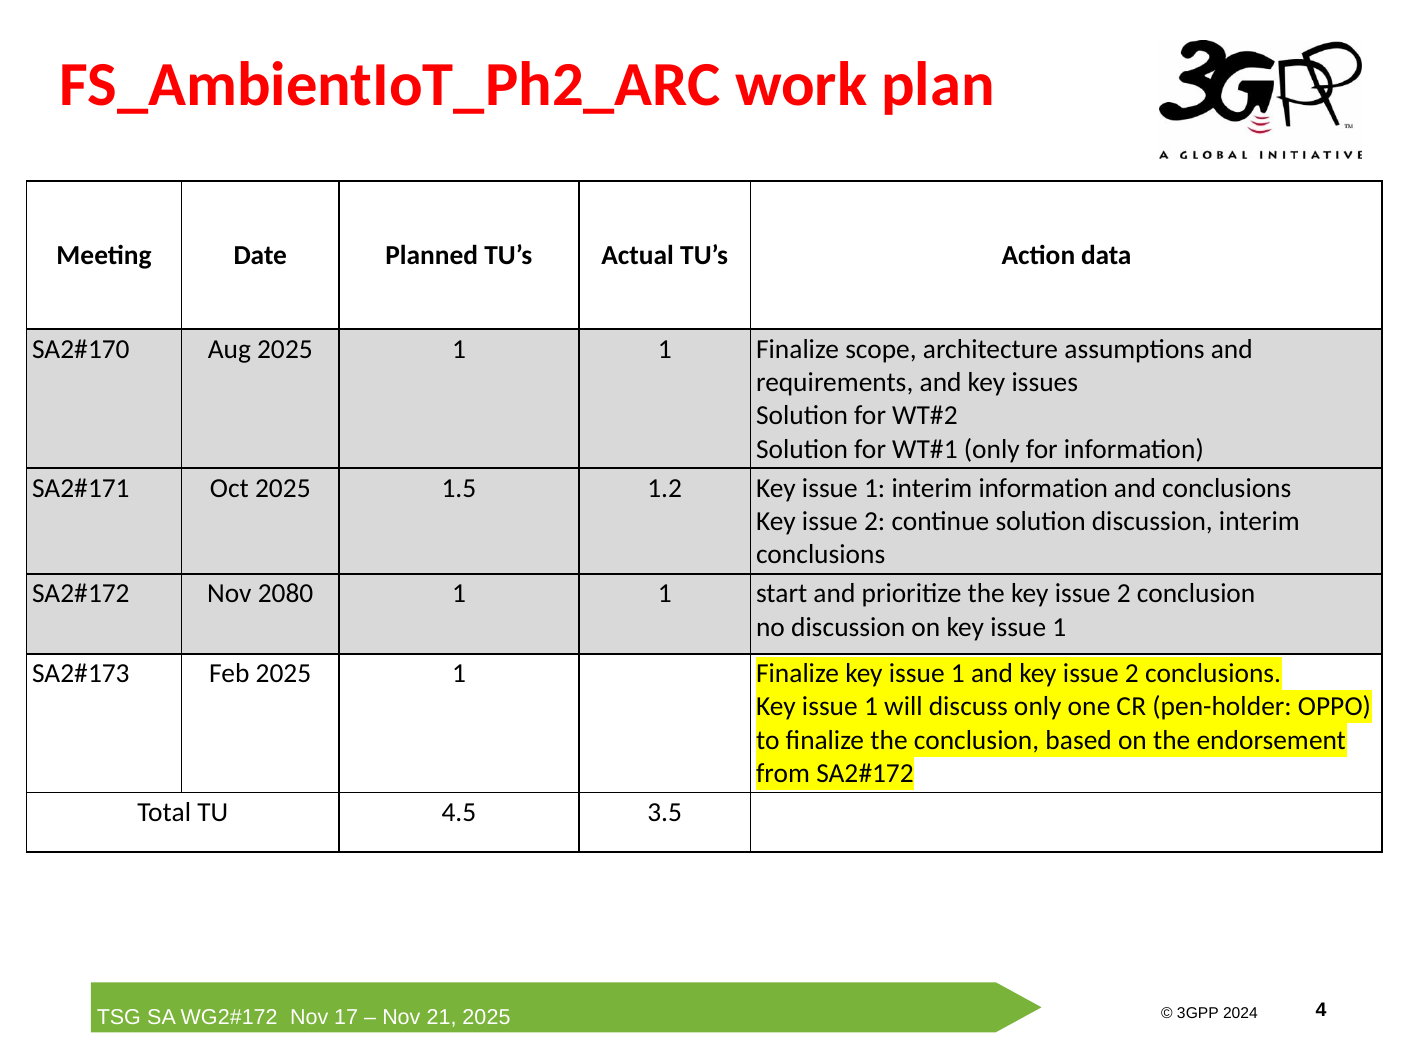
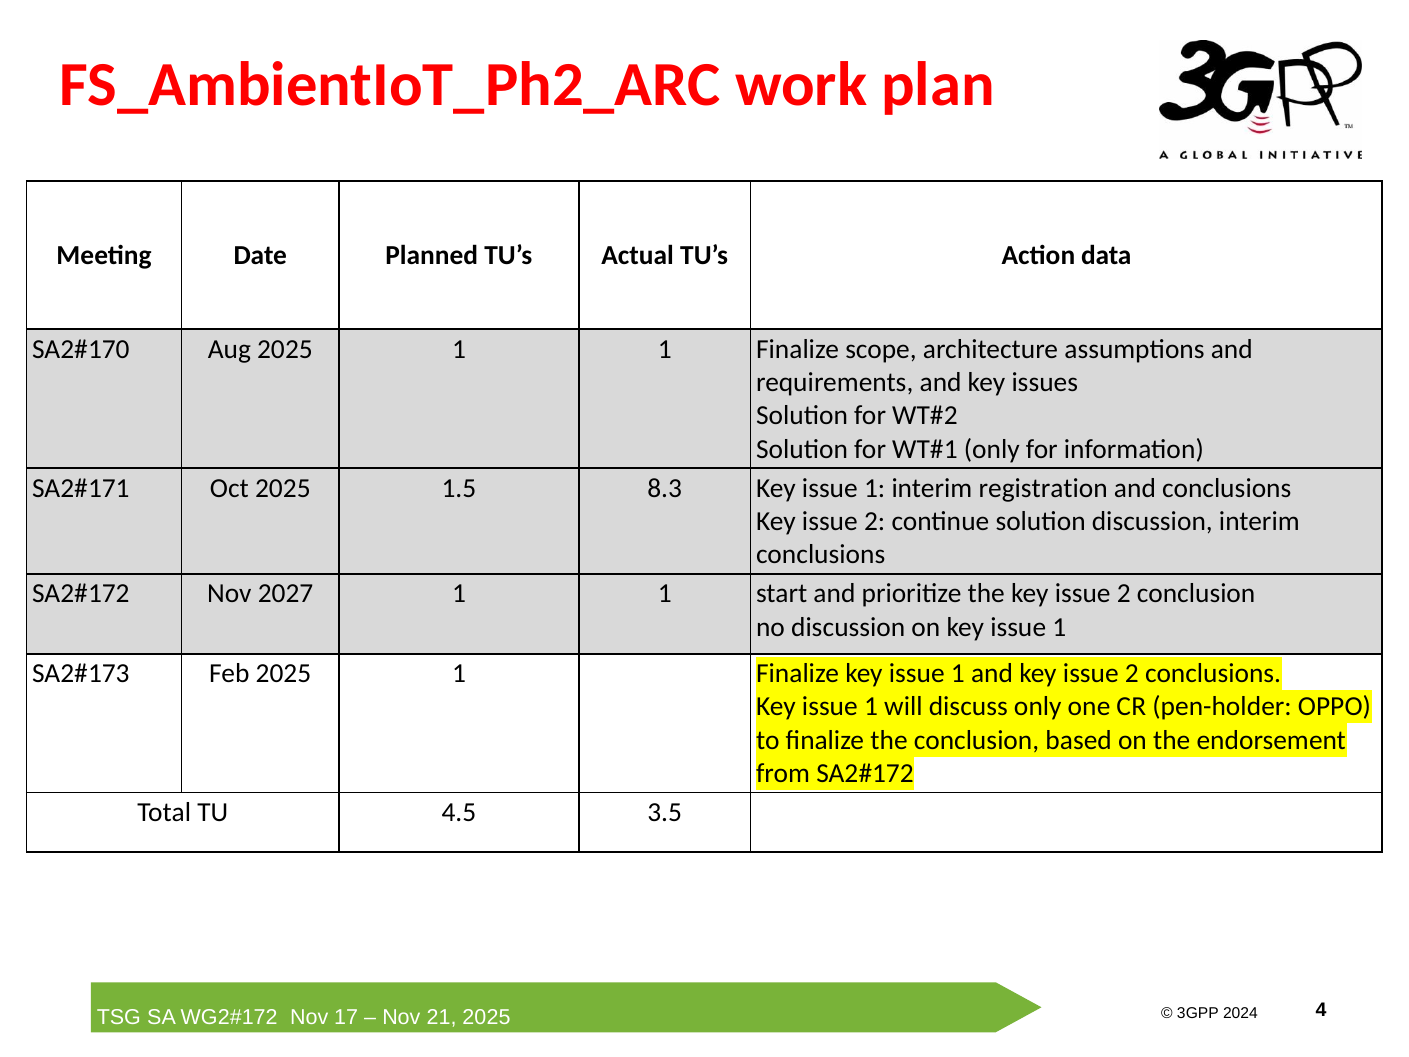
1.2: 1.2 -> 8.3
interim information: information -> registration
2080: 2080 -> 2027
